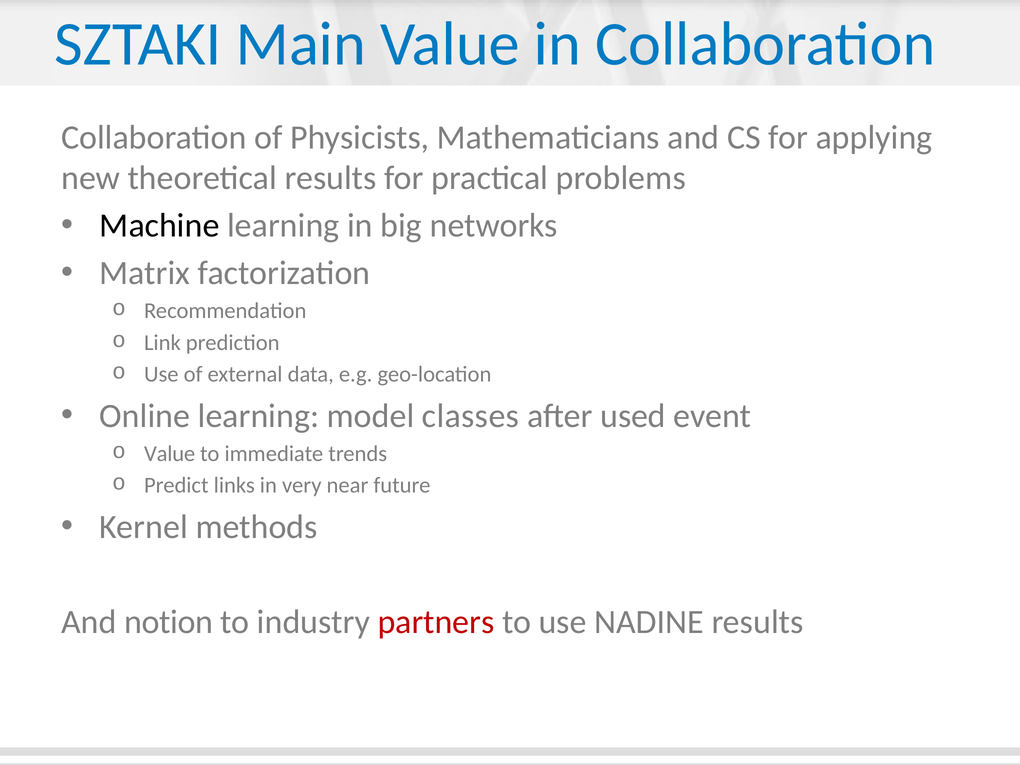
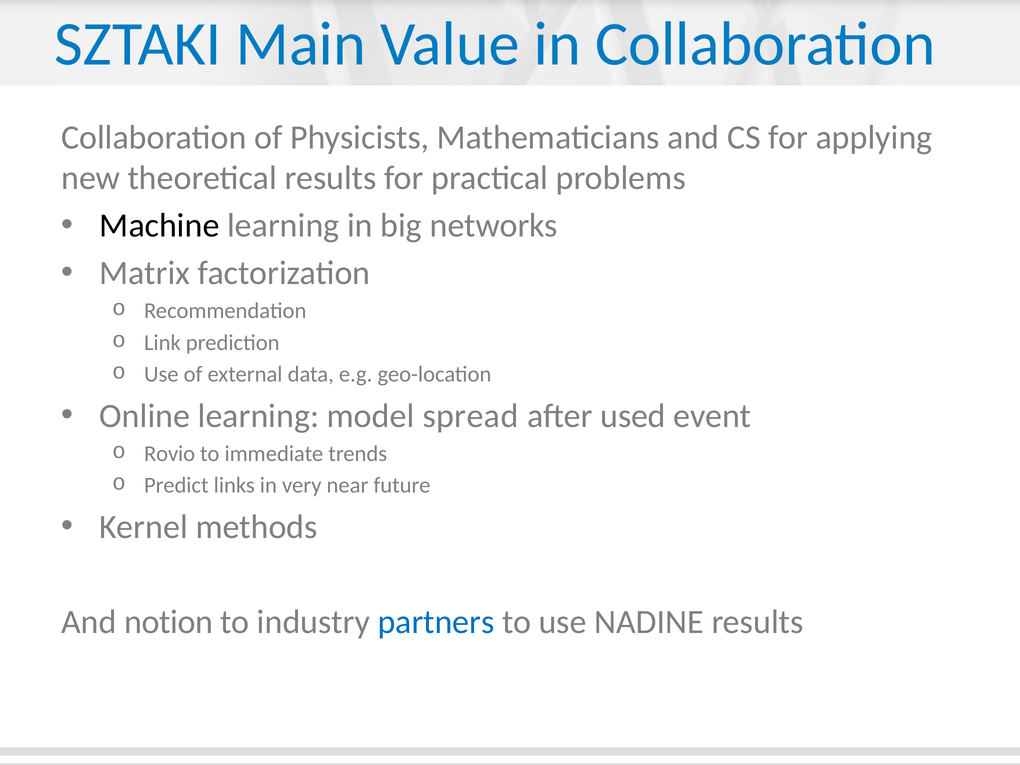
classes: classes -> spread
Value at (170, 454): Value -> Rovio
partners colour: red -> blue
